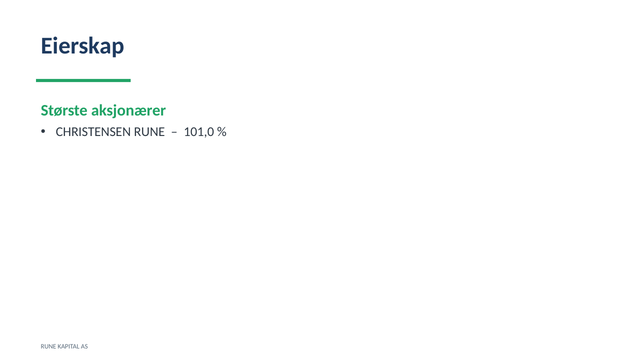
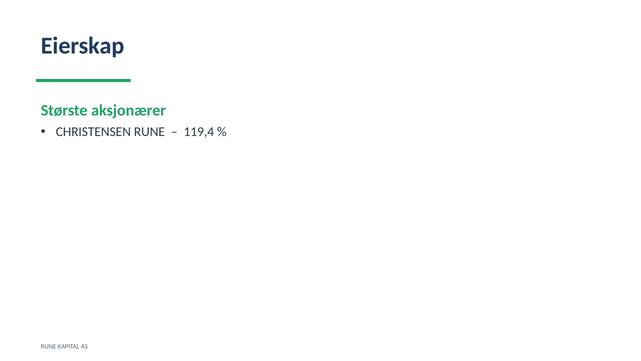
101,0: 101,0 -> 119,4
